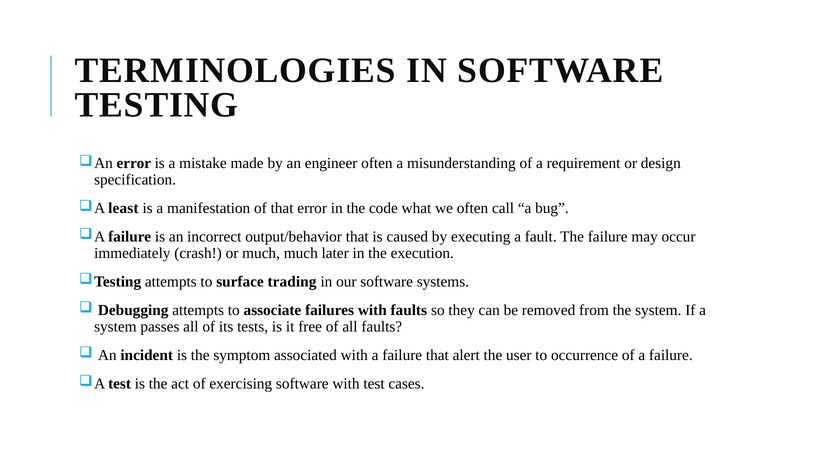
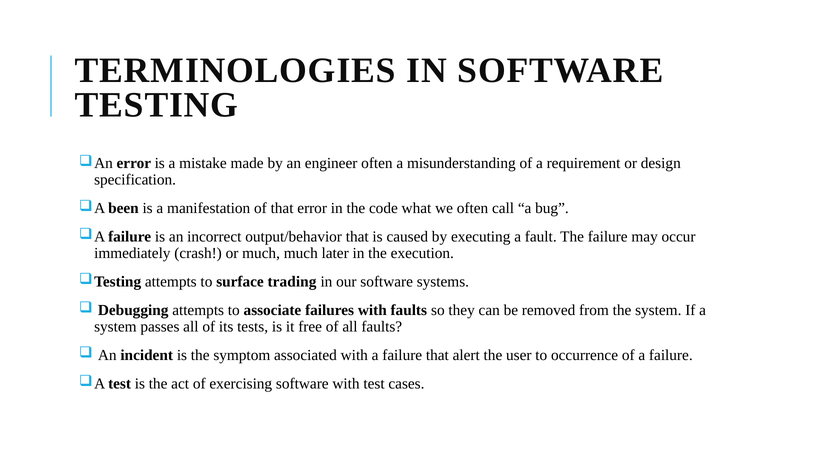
least: least -> been
